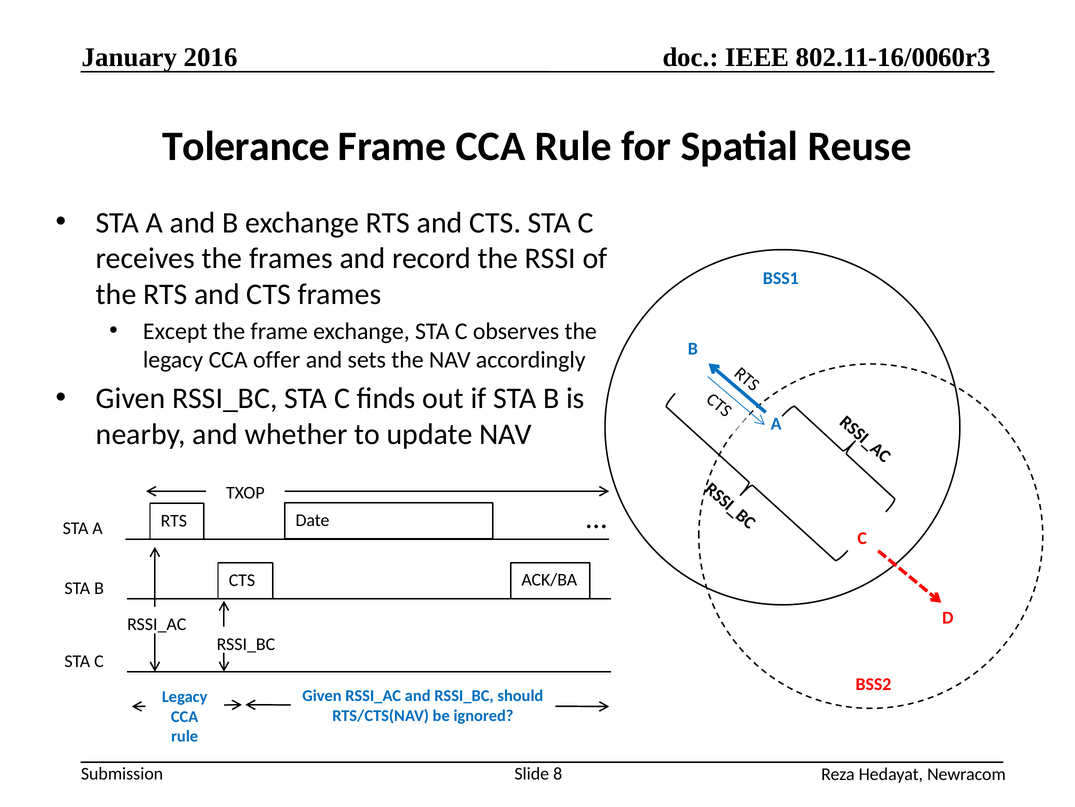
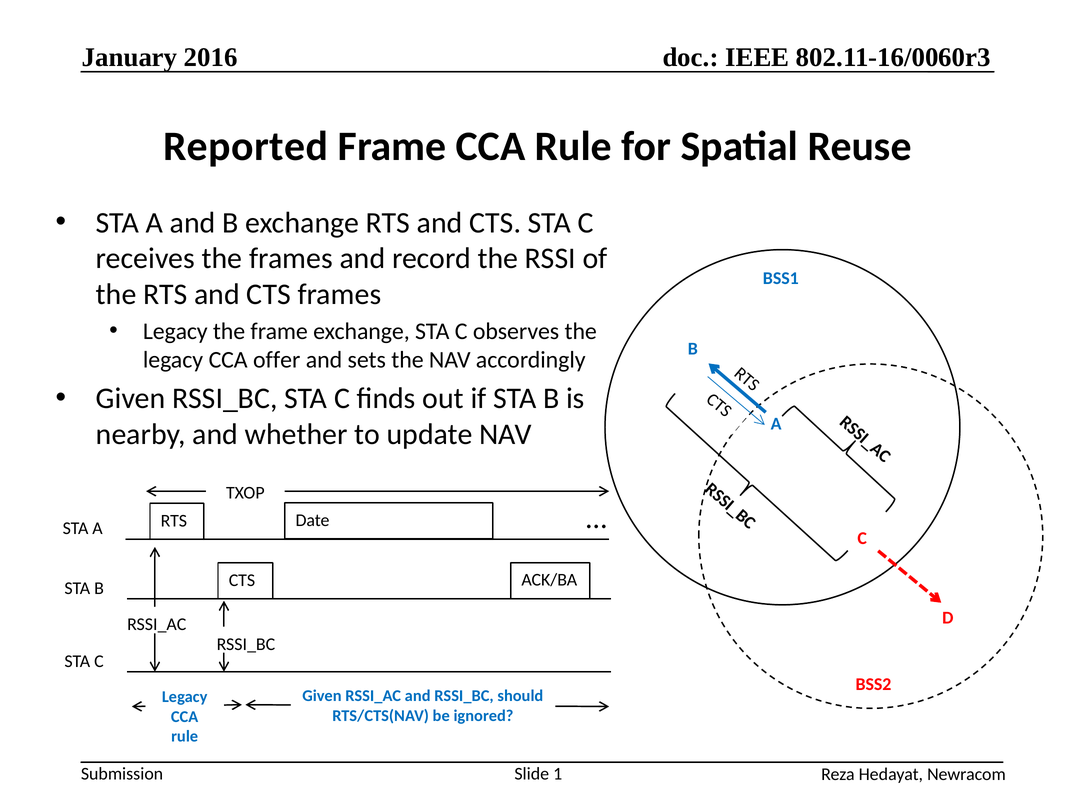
Tolerance: Tolerance -> Reported
Except at (175, 331): Except -> Legacy
8: 8 -> 1
